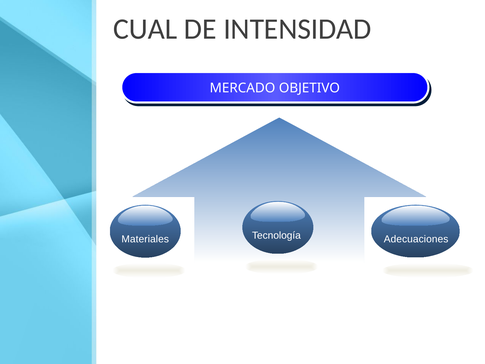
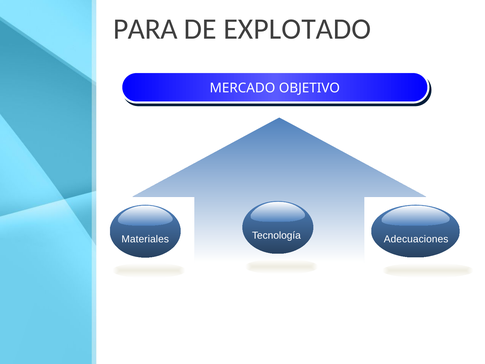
CUAL: CUAL -> PARA
INTENSIDAD: INTENSIDAD -> EXPLOTADO
